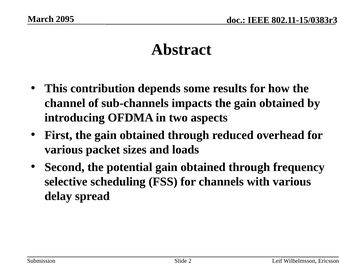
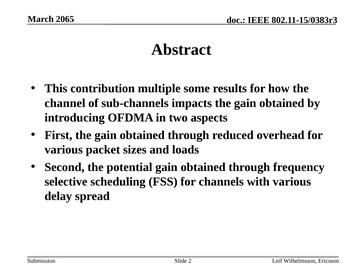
2095: 2095 -> 2065
depends: depends -> multiple
